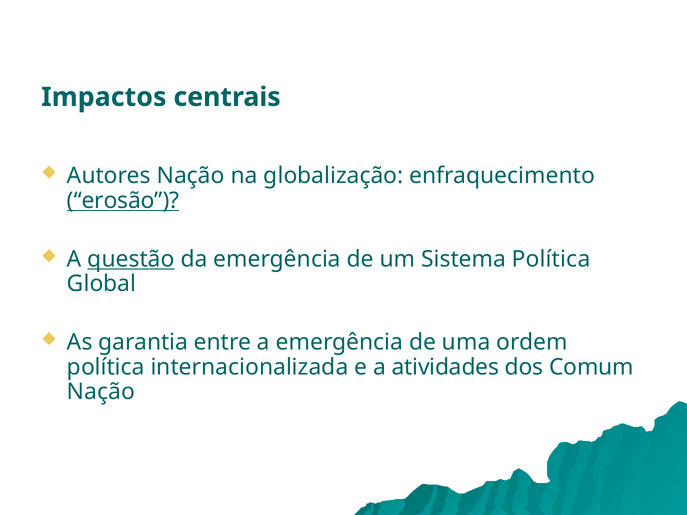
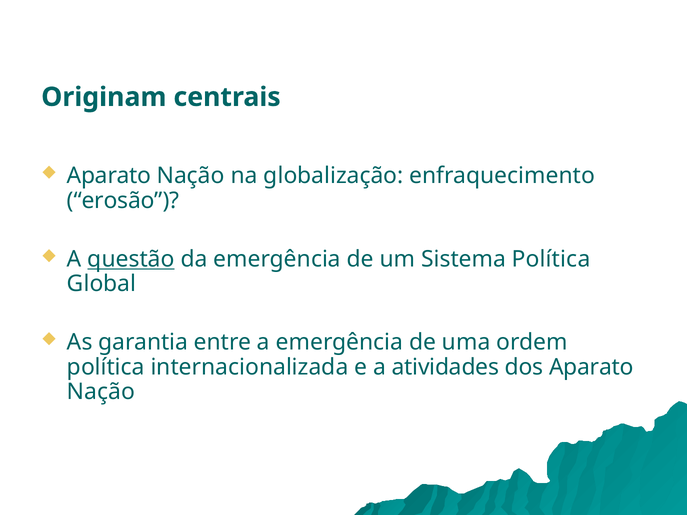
Impactos: Impactos -> Originam
Autores at (109, 176): Autores -> Aparato
erosão underline: present -> none
dos Comum: Comum -> Aparato
